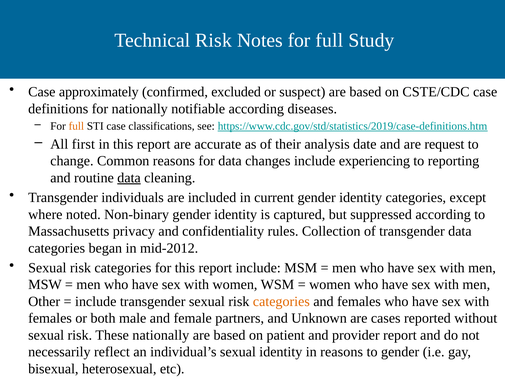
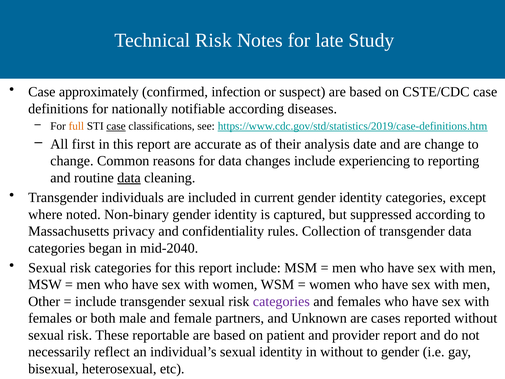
Notes for full: full -> late
excluded: excluded -> infection
case at (116, 126) underline: none -> present
are request: request -> change
mid-2012: mid-2012 -> mid-2040
categories at (281, 301) colour: orange -> purple
These nationally: nationally -> reportable
in reasons: reasons -> without
